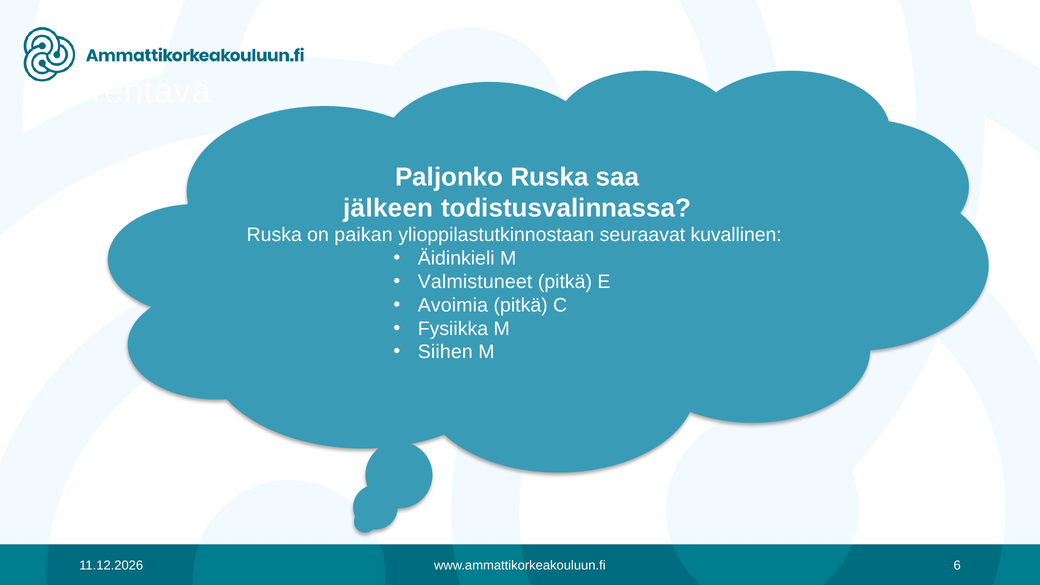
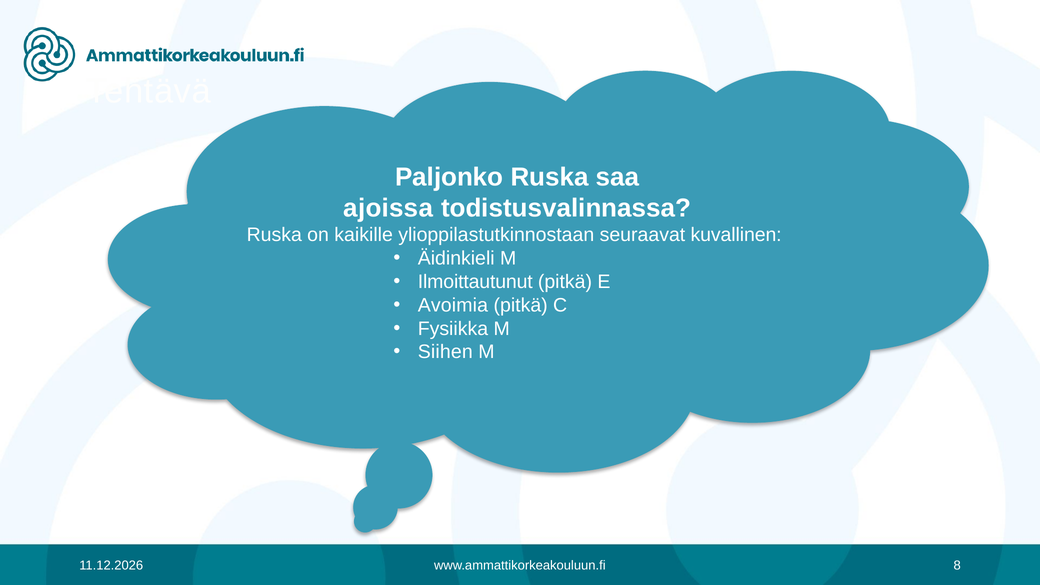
jälkeen: jälkeen -> ajoissa
paikan: paikan -> kaikille
Valmistuneet: Valmistuneet -> Ilmoittautunut
6: 6 -> 8
